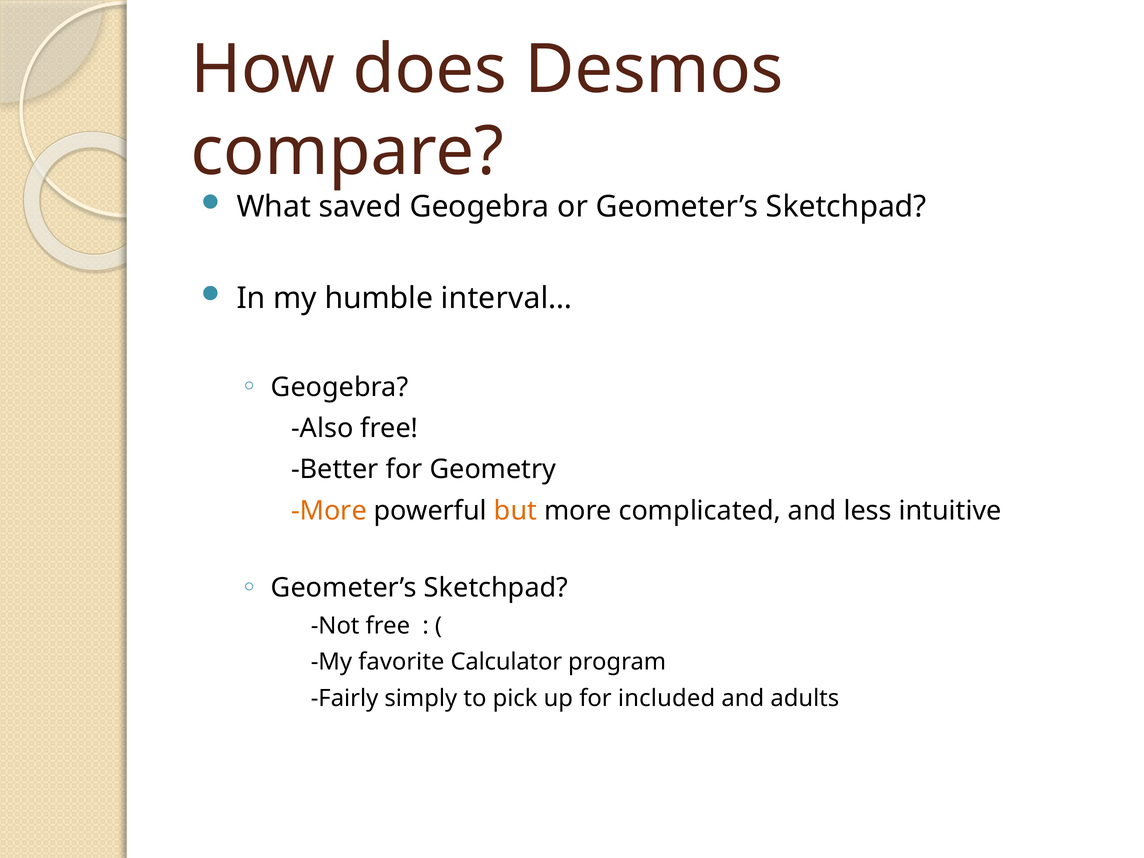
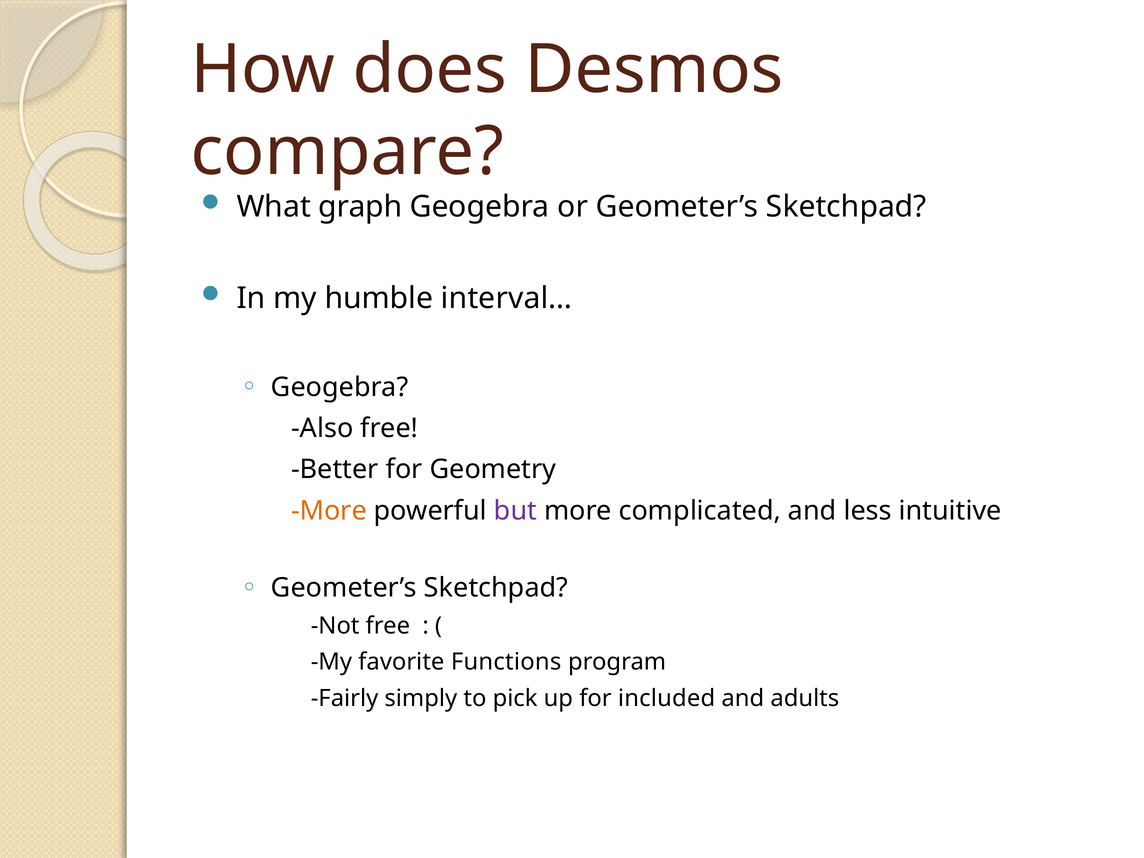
saved: saved -> graph
but colour: orange -> purple
Calculator: Calculator -> Functions
